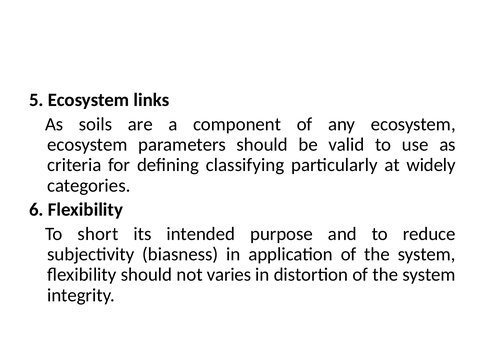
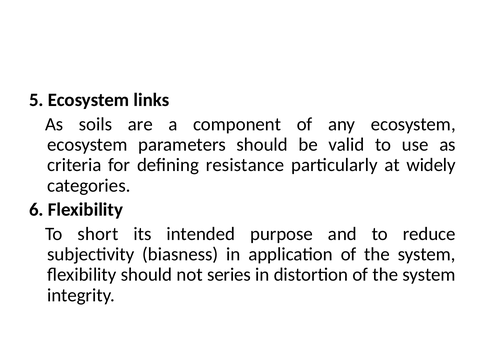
classifying: classifying -> resistance
varies: varies -> series
